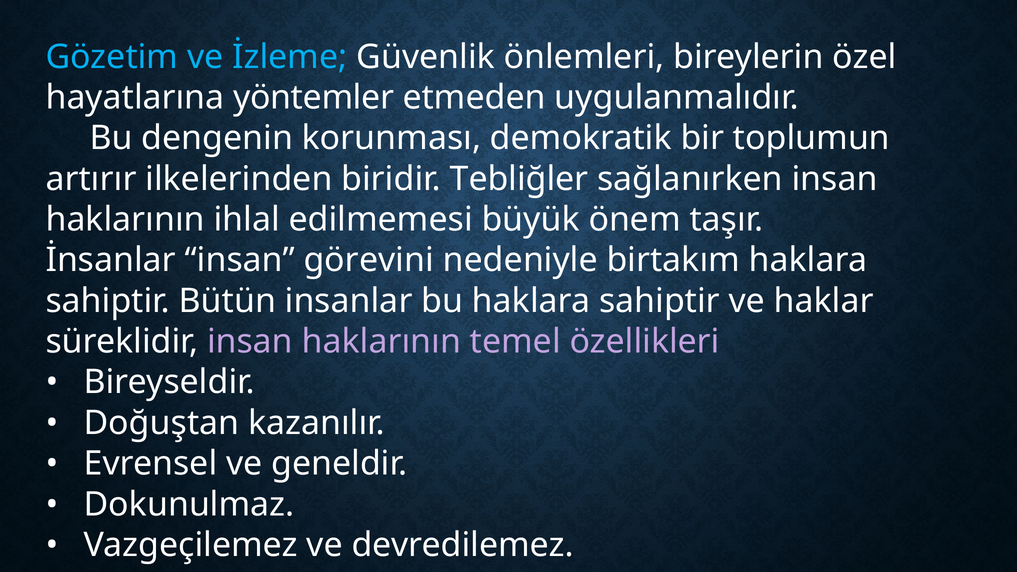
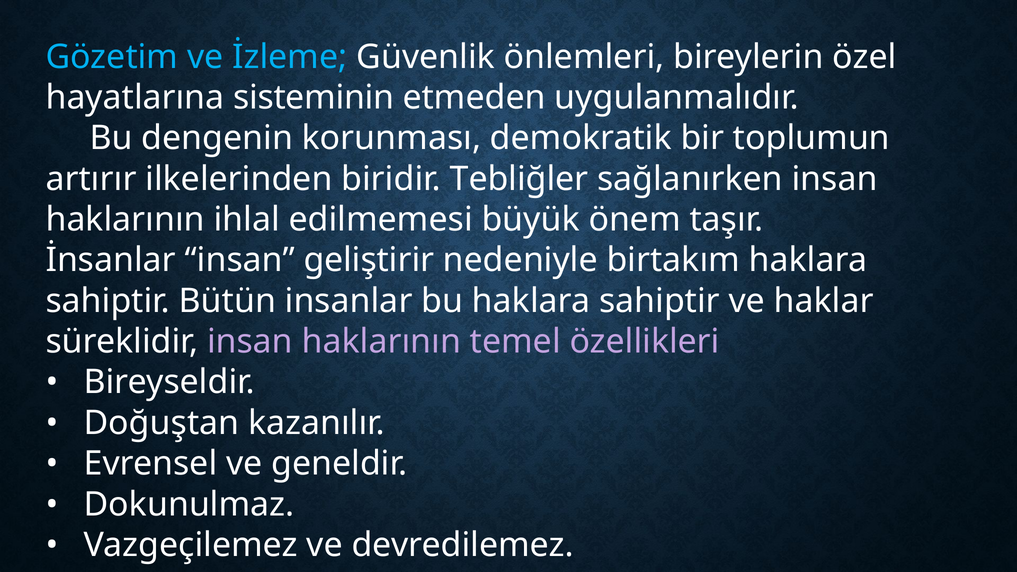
yöntemler: yöntemler -> sisteminin
görevini: görevini -> geliştirir
